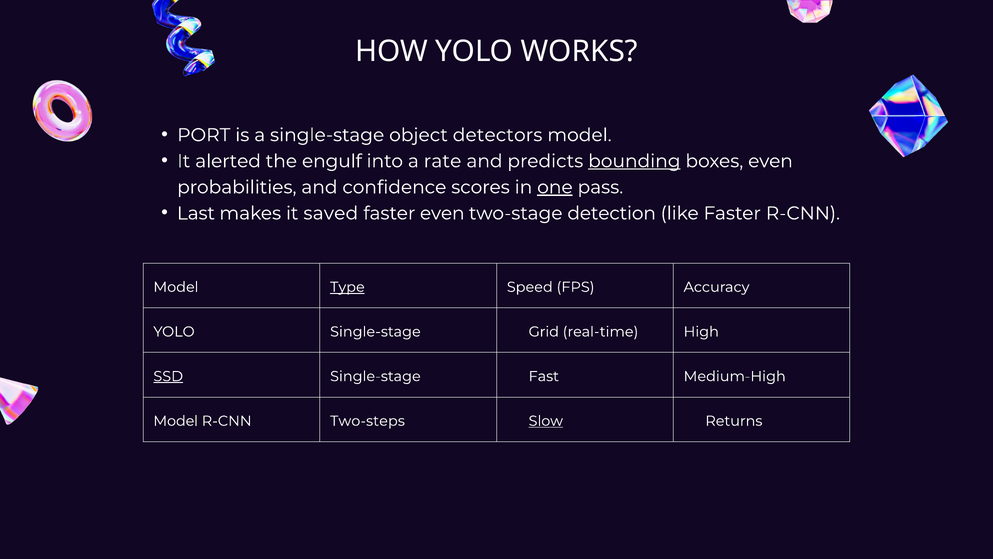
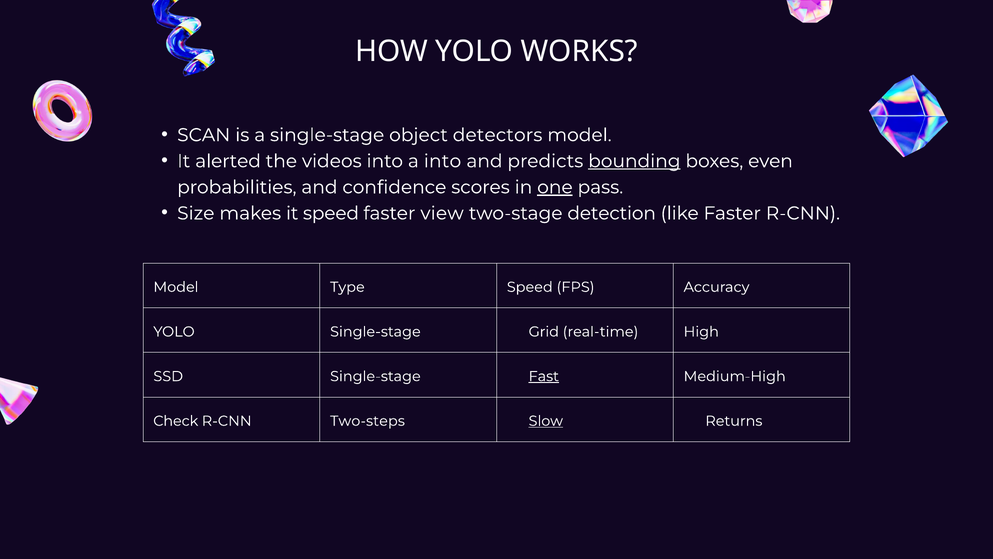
PORT: PORT -> SCAN
engulf: engulf -> videos
a rate: rate -> into
Last: Last -> Size
it saved: saved -> speed
faster even: even -> view
Type underline: present -> none
SSD underline: present -> none
Fast underline: none -> present
Model at (176, 421): Model -> Check
